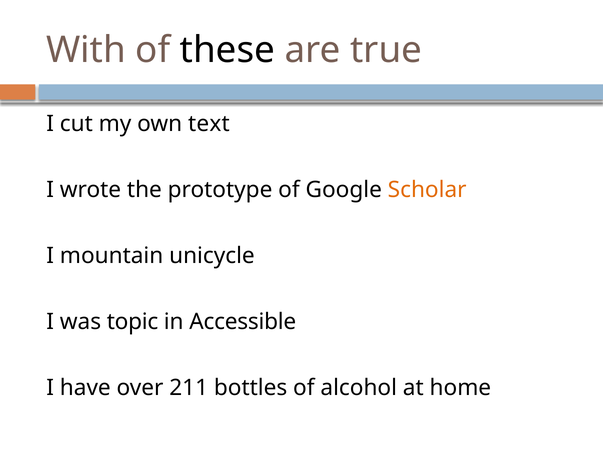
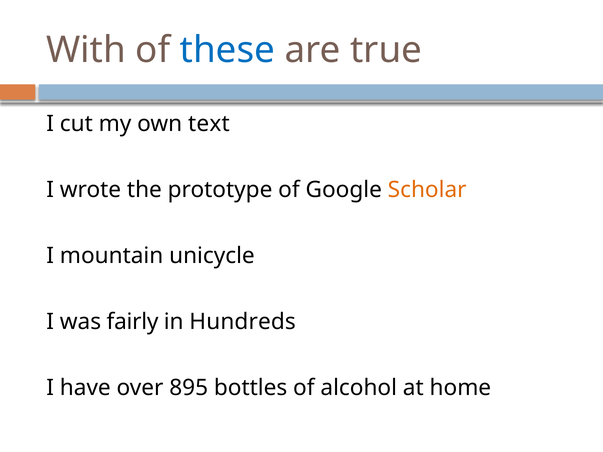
these colour: black -> blue
topic: topic -> fairly
Accessible: Accessible -> Hundreds
211: 211 -> 895
